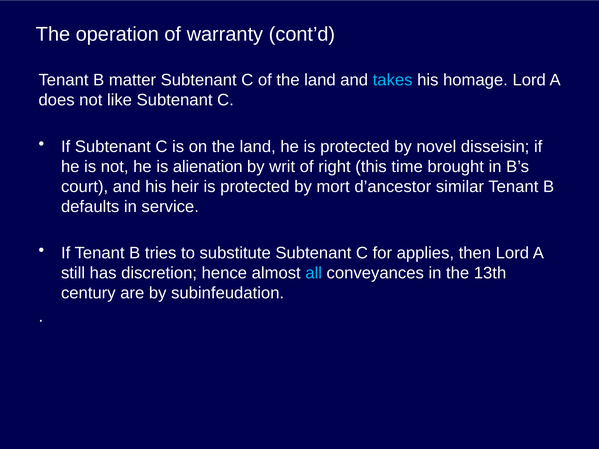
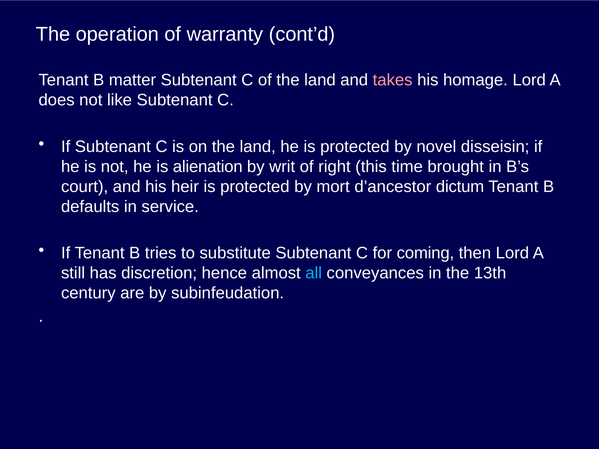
takes colour: light blue -> pink
similar: similar -> dictum
applies: applies -> coming
